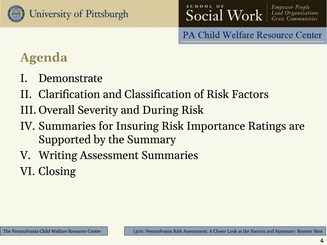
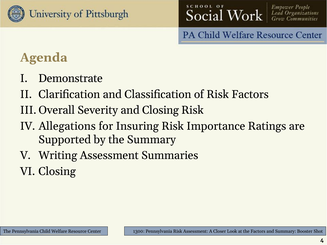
and During: During -> Closing
Summaries at (67, 126): Summaries -> Allegations
